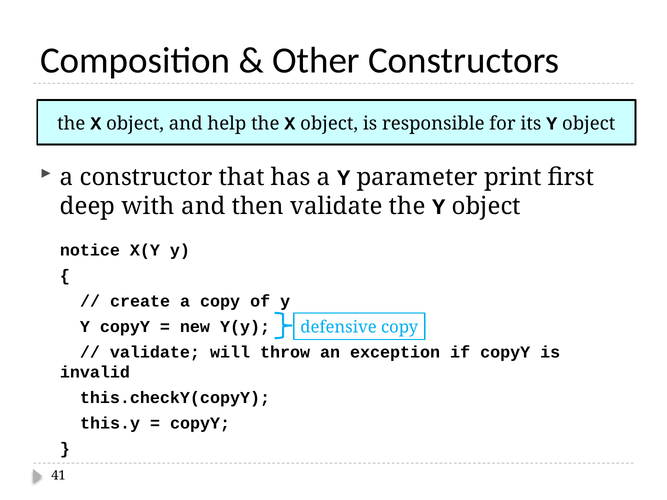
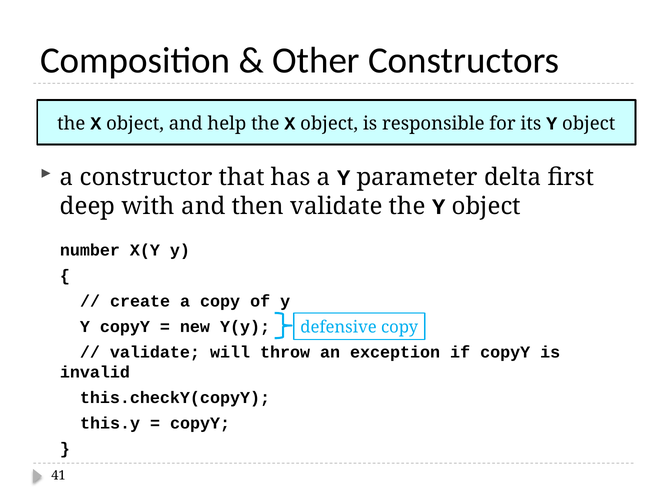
print: print -> delta
notice: notice -> number
